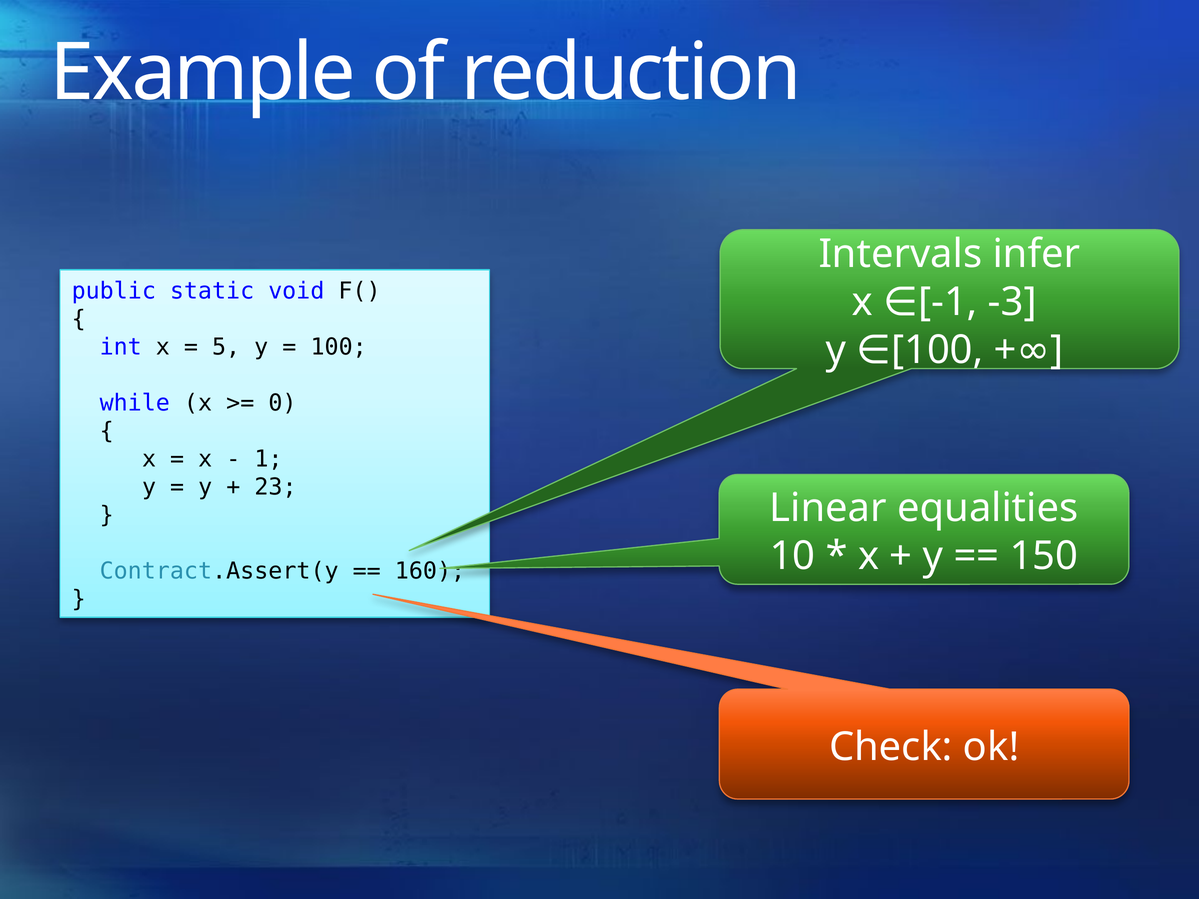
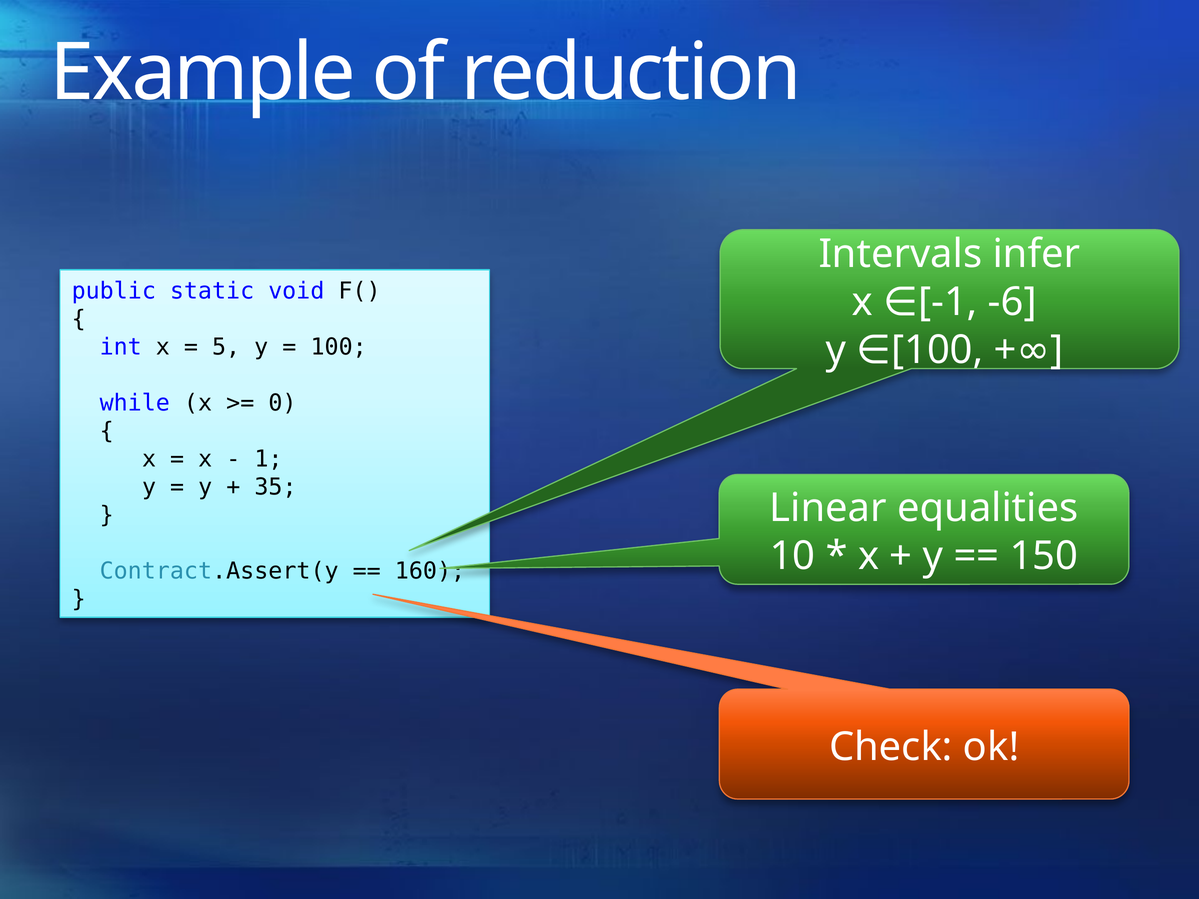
-3: -3 -> -6
23: 23 -> 35
